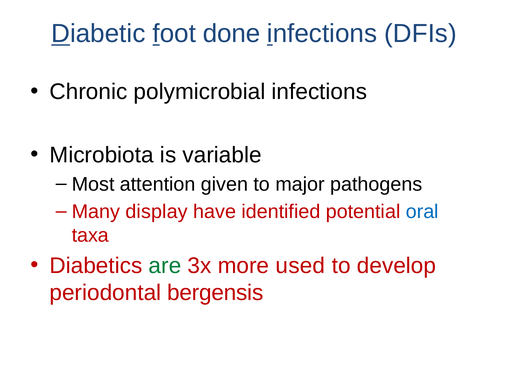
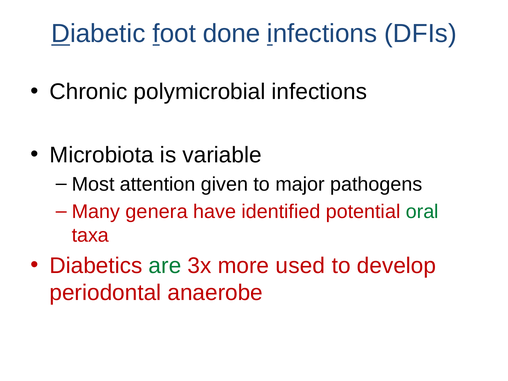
display: display -> genera
oral colour: blue -> green
bergensis: bergensis -> anaerobe
